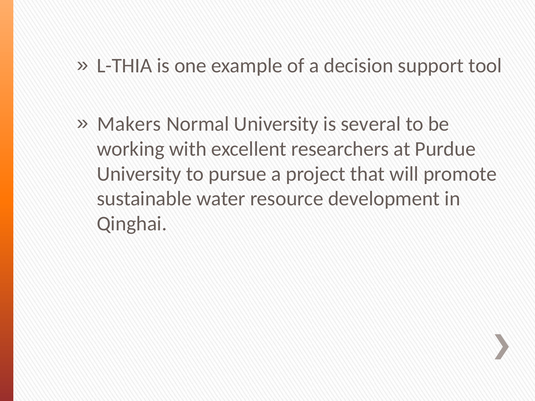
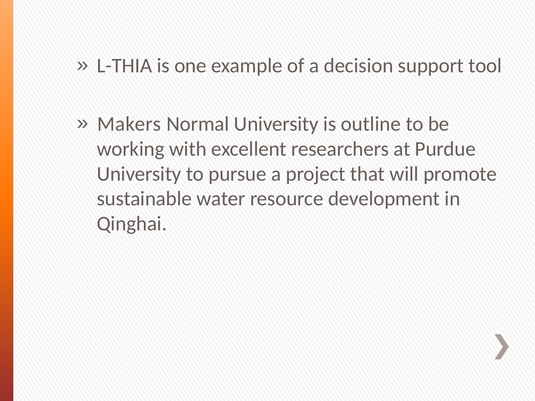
several: several -> outline
